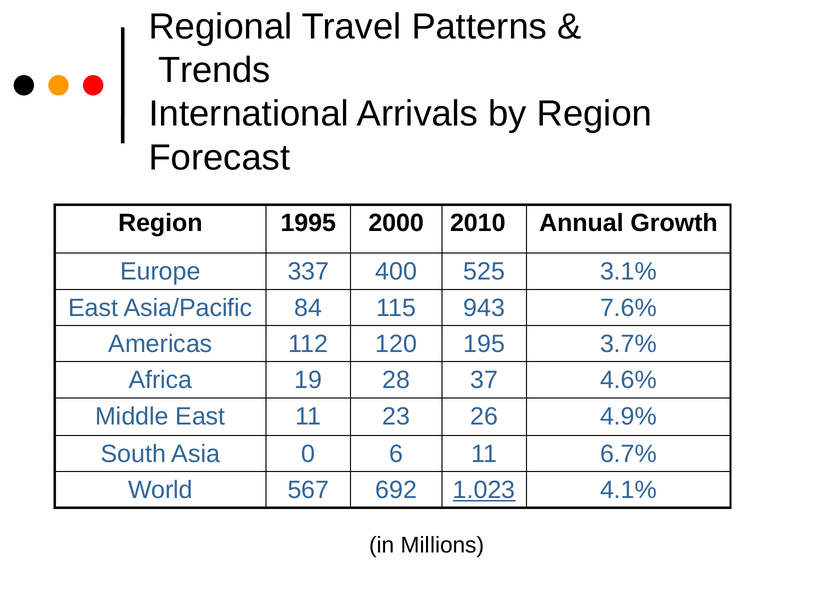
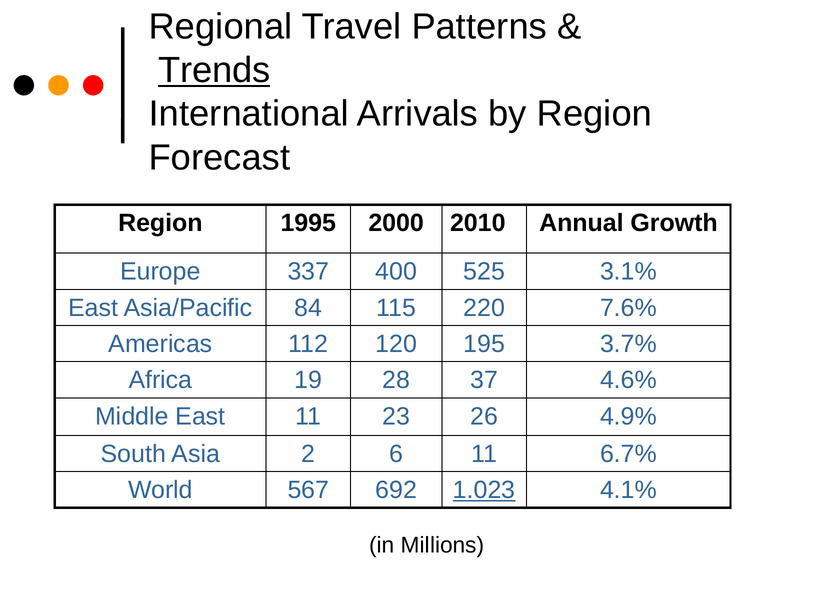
Trends underline: none -> present
943: 943 -> 220
0: 0 -> 2
